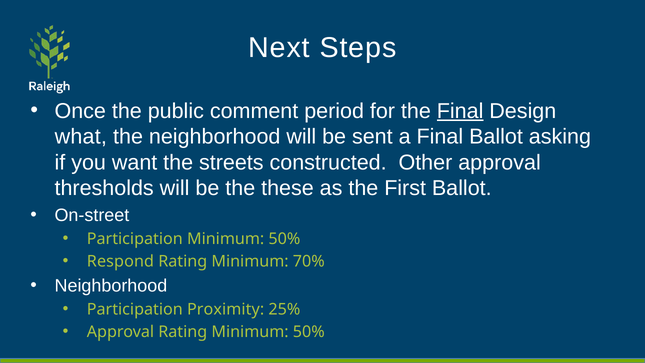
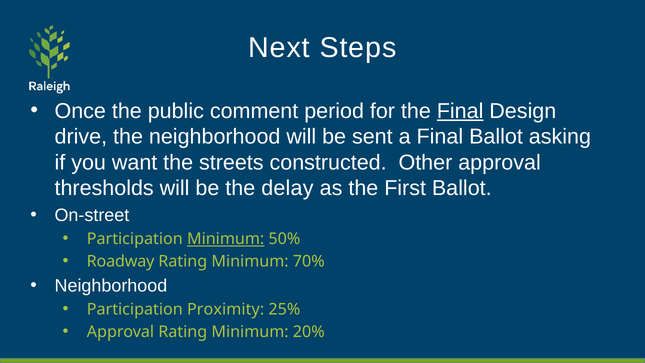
what: what -> drive
these: these -> delay
Minimum at (226, 239) underline: none -> present
Respond: Respond -> Roadway
Rating Minimum 50%: 50% -> 20%
